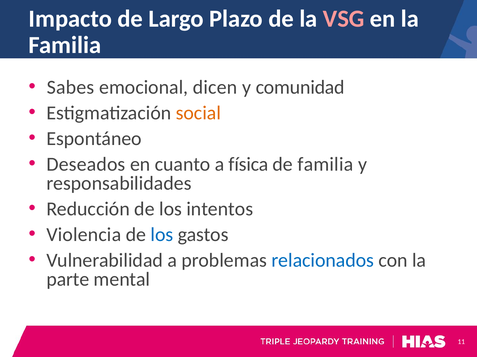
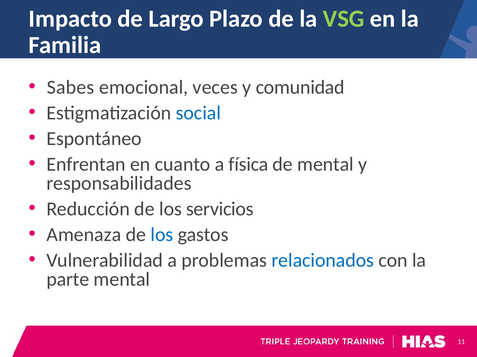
VSG colour: pink -> light green
dicen: dicen -> veces
social colour: orange -> blue
Deseados: Deseados -> Enfrentan
de familia: familia -> mental
intentos: intentos -> servicios
Violencia: Violencia -> Amenaza
